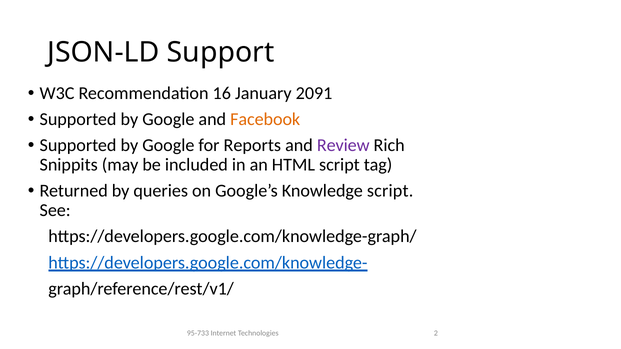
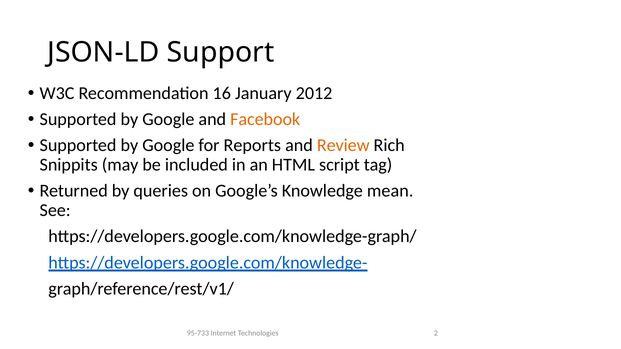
2091: 2091 -> 2012
Review colour: purple -> orange
Knowledge script: script -> mean
